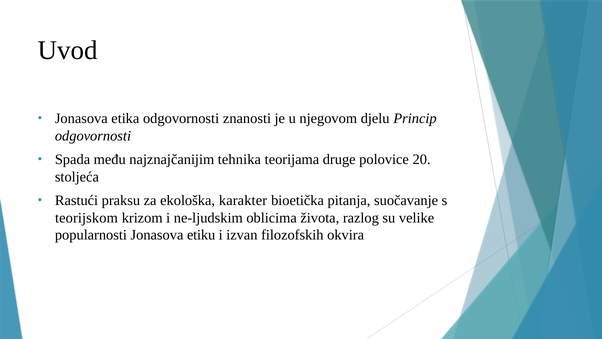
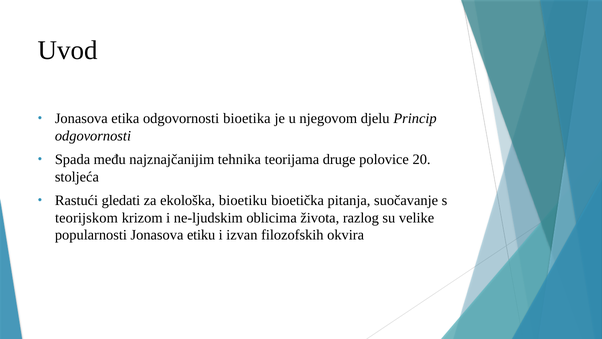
znanosti: znanosti -> bioetika
praksu: praksu -> gledati
karakter: karakter -> bioetiku
